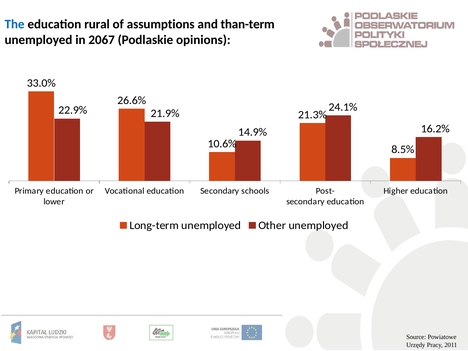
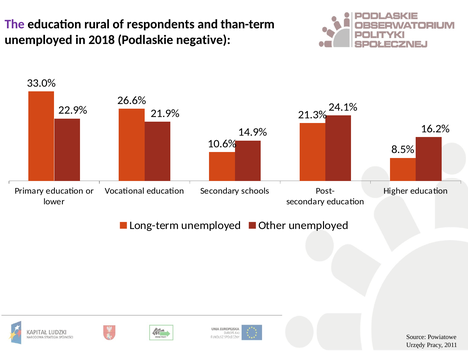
The colour: blue -> purple
assumptions: assumptions -> respondents
2067: 2067 -> 2018
opinions: opinions -> negative
